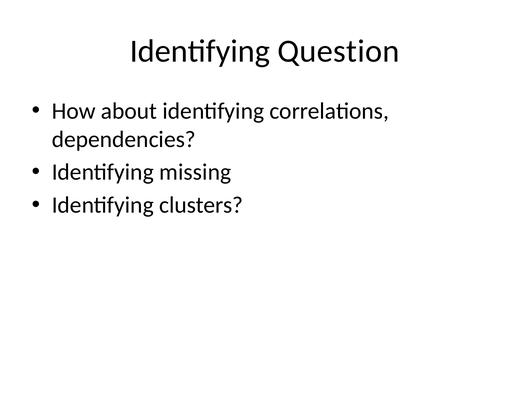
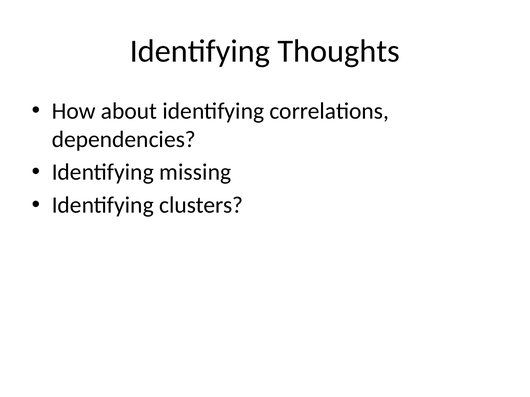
Question: Question -> Thoughts
